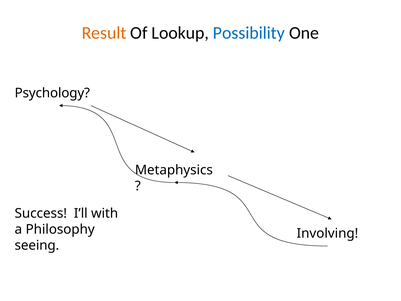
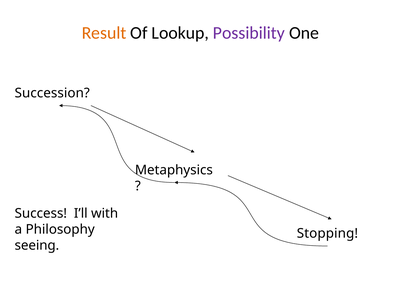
Possibility colour: blue -> purple
Psychology: Psychology -> Succession
Involving: Involving -> Stopping
